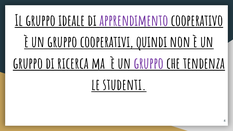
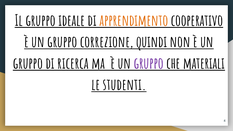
apprendimento colour: purple -> orange
cooperativi: cooperativi -> correzione
tendenza: tendenza -> materiali
